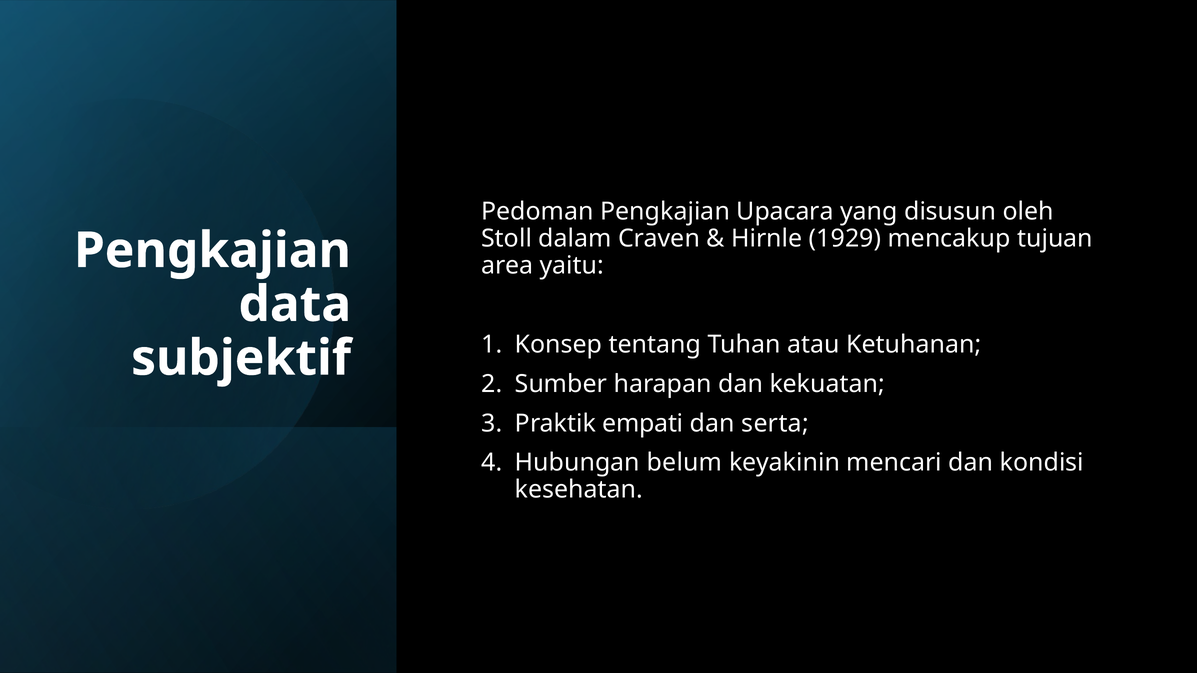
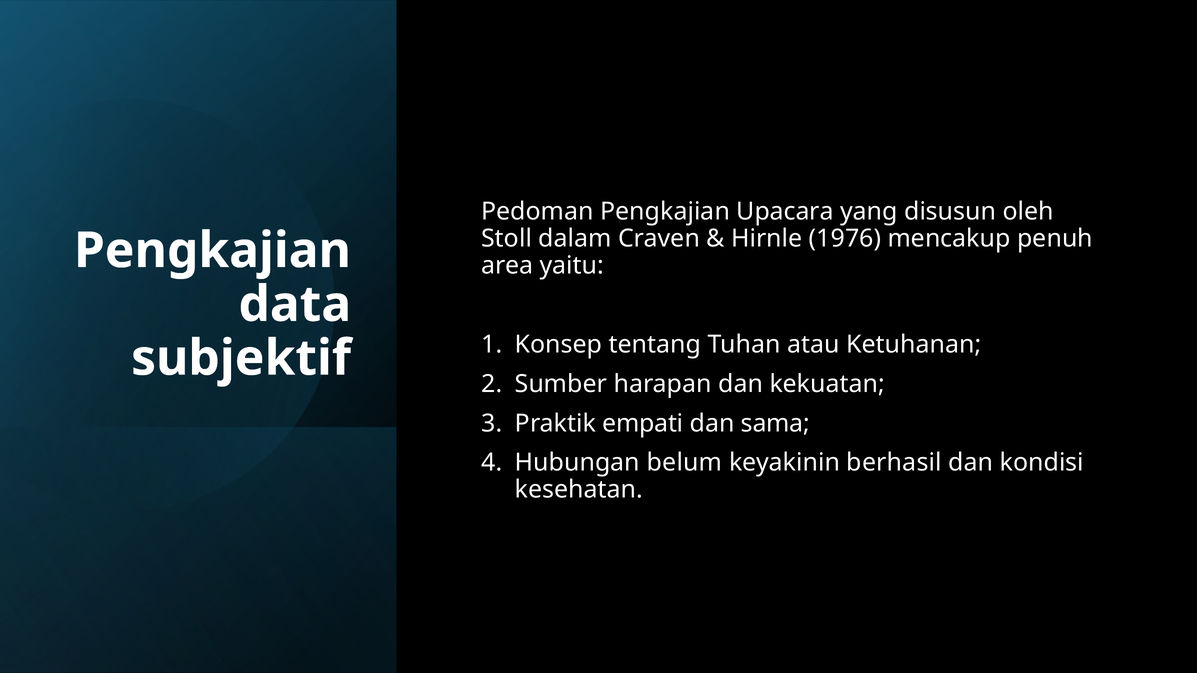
1929: 1929 -> 1976
tujuan: tujuan -> penuh
serta: serta -> sama
mencari: mencari -> berhasil
